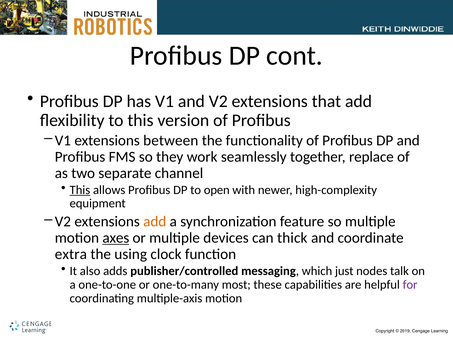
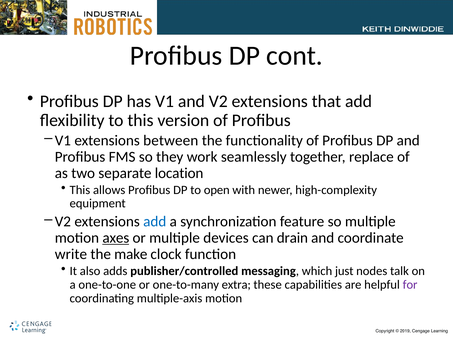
channel: channel -> location
This at (80, 190) underline: present -> none
add at (155, 221) colour: orange -> blue
thick: thick -> drain
extra: extra -> write
using: using -> make
most: most -> extra
